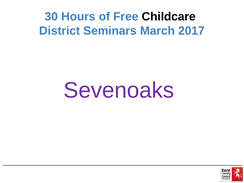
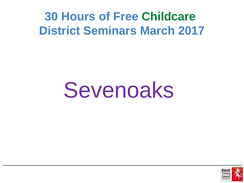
Childcare colour: black -> green
